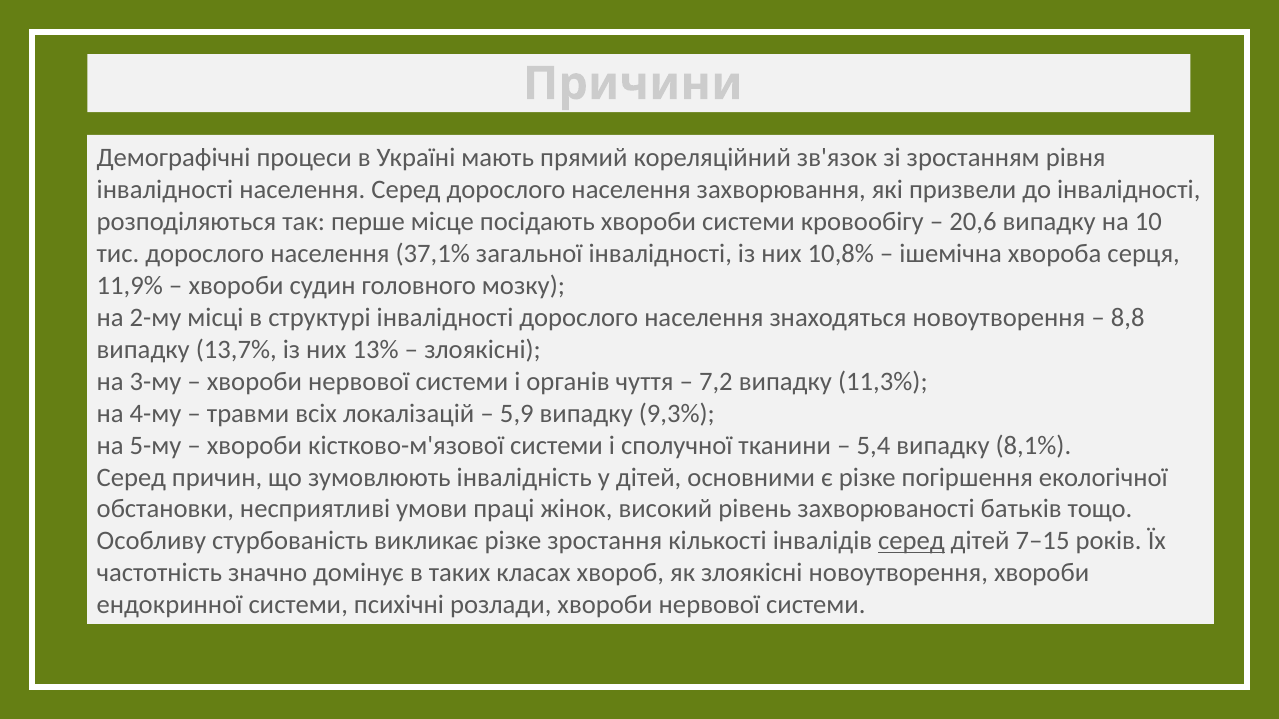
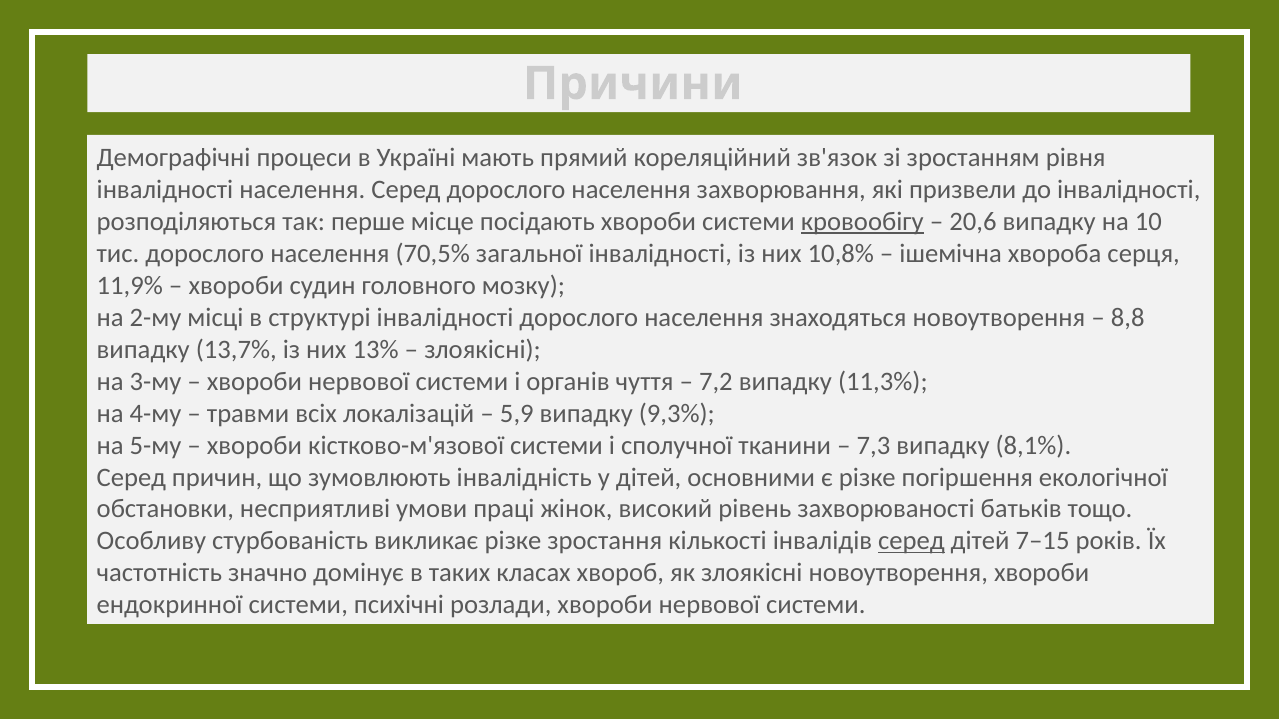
кровообігу underline: none -> present
37,1%: 37,1% -> 70,5%
5,4: 5,4 -> 7,3
